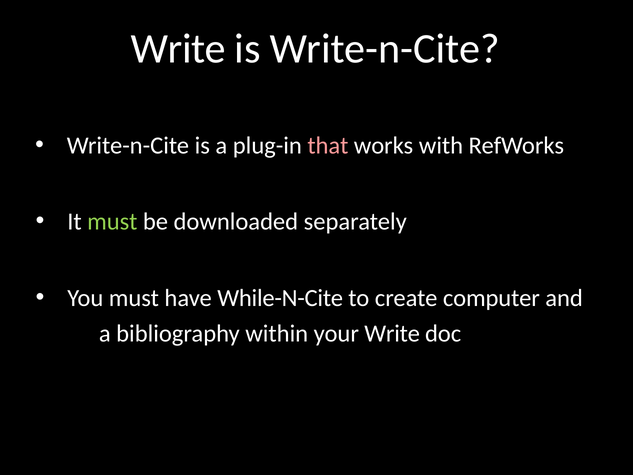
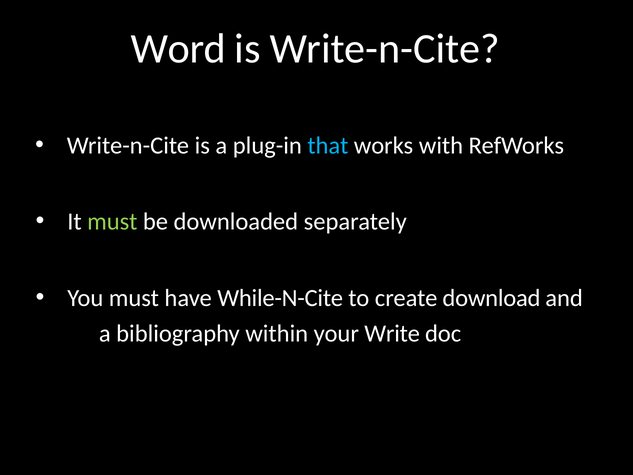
Write at (178, 49): Write -> Word
that colour: pink -> light blue
computer: computer -> download
